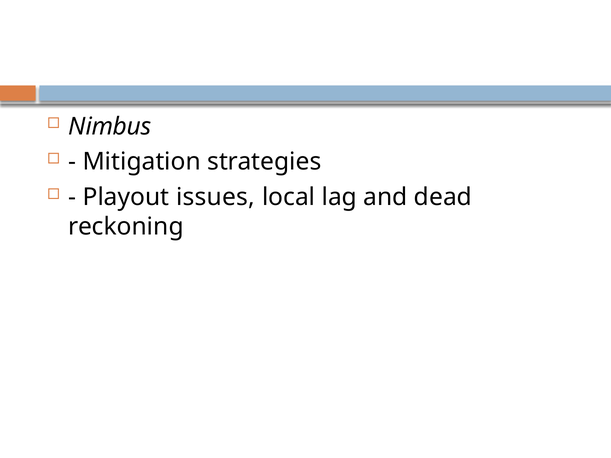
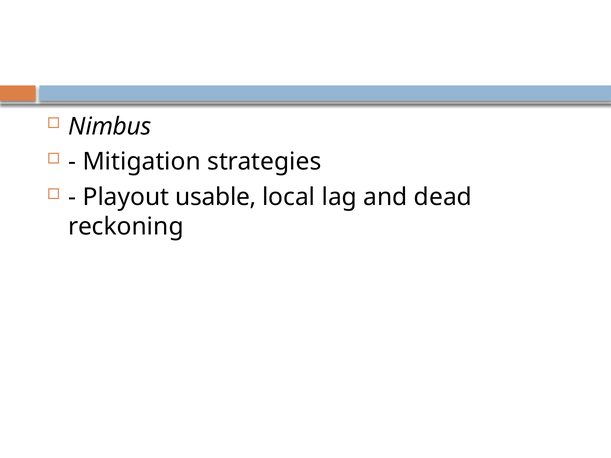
issues: issues -> usable
